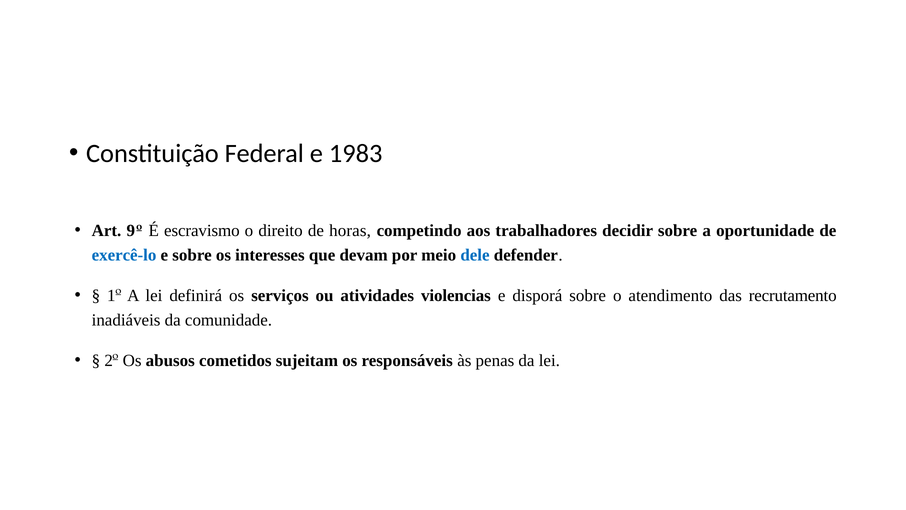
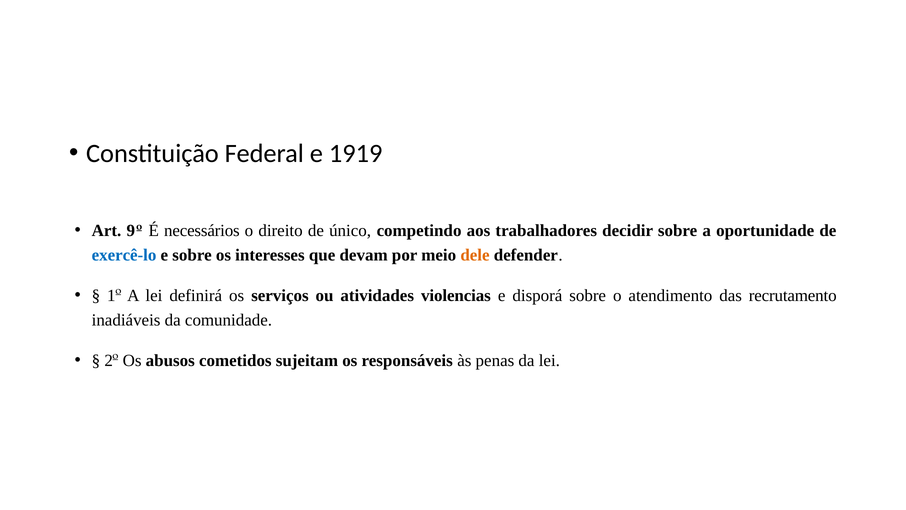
1983: 1983 -> 1919
escravismo: escravismo -> necessários
horas: horas -> único
dele colour: blue -> orange
